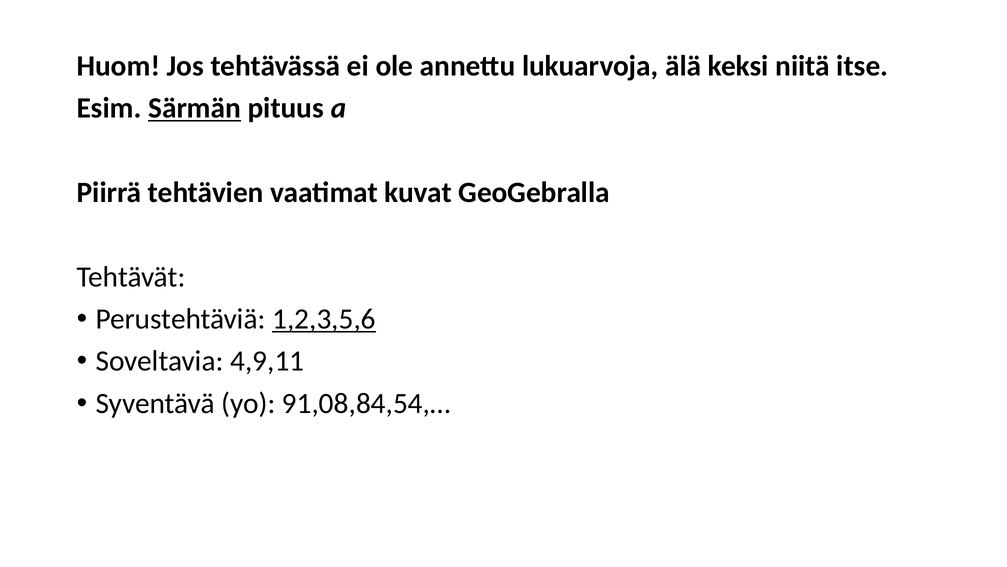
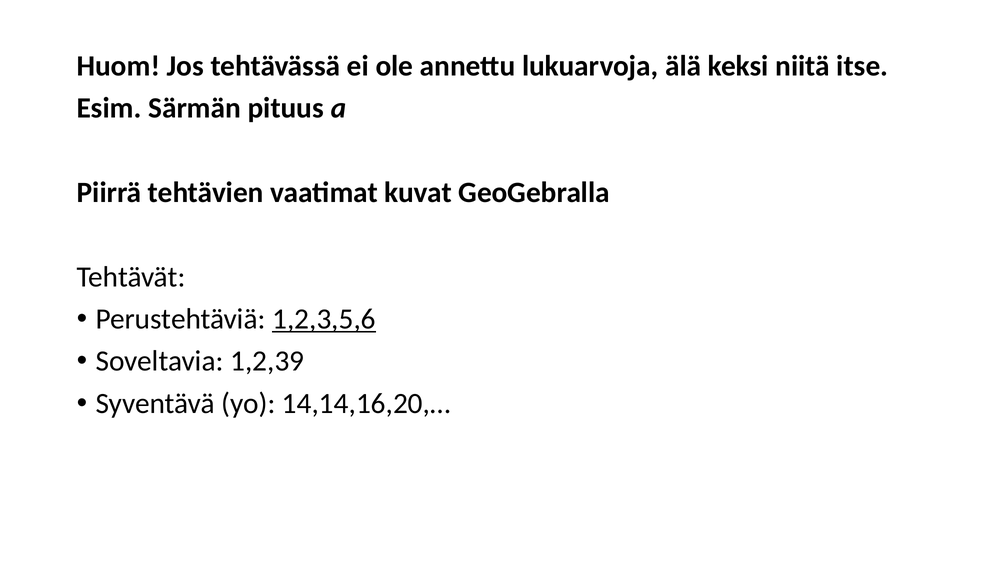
Särmän underline: present -> none
4,9,11: 4,9,11 -> 1,2,39
91,08,84,54,…: 91,08,84,54,… -> 14,14,16,20,…
